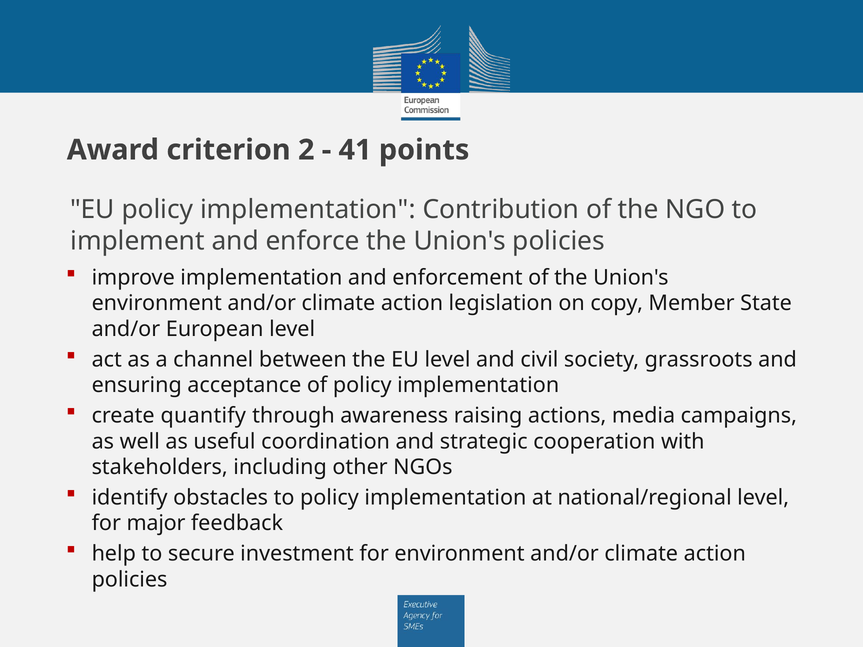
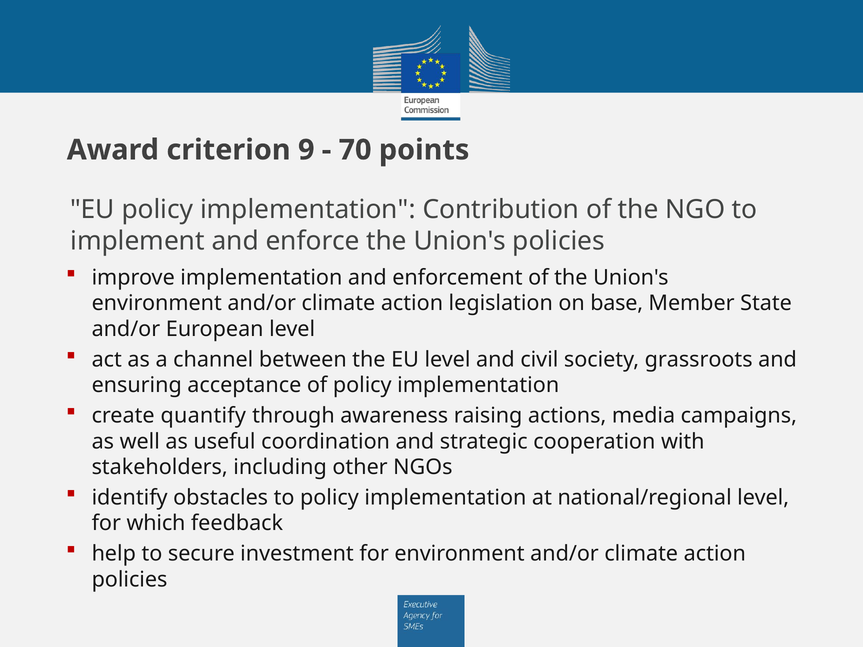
2: 2 -> 9
41: 41 -> 70
copy: copy -> base
major: major -> which
